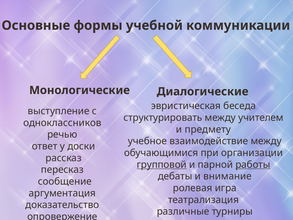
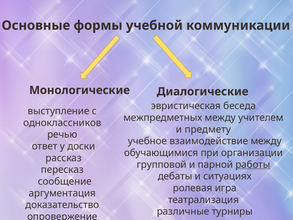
структурировать: структурировать -> межпредметных
групповой underline: present -> none
внимание: внимание -> ситуациях
